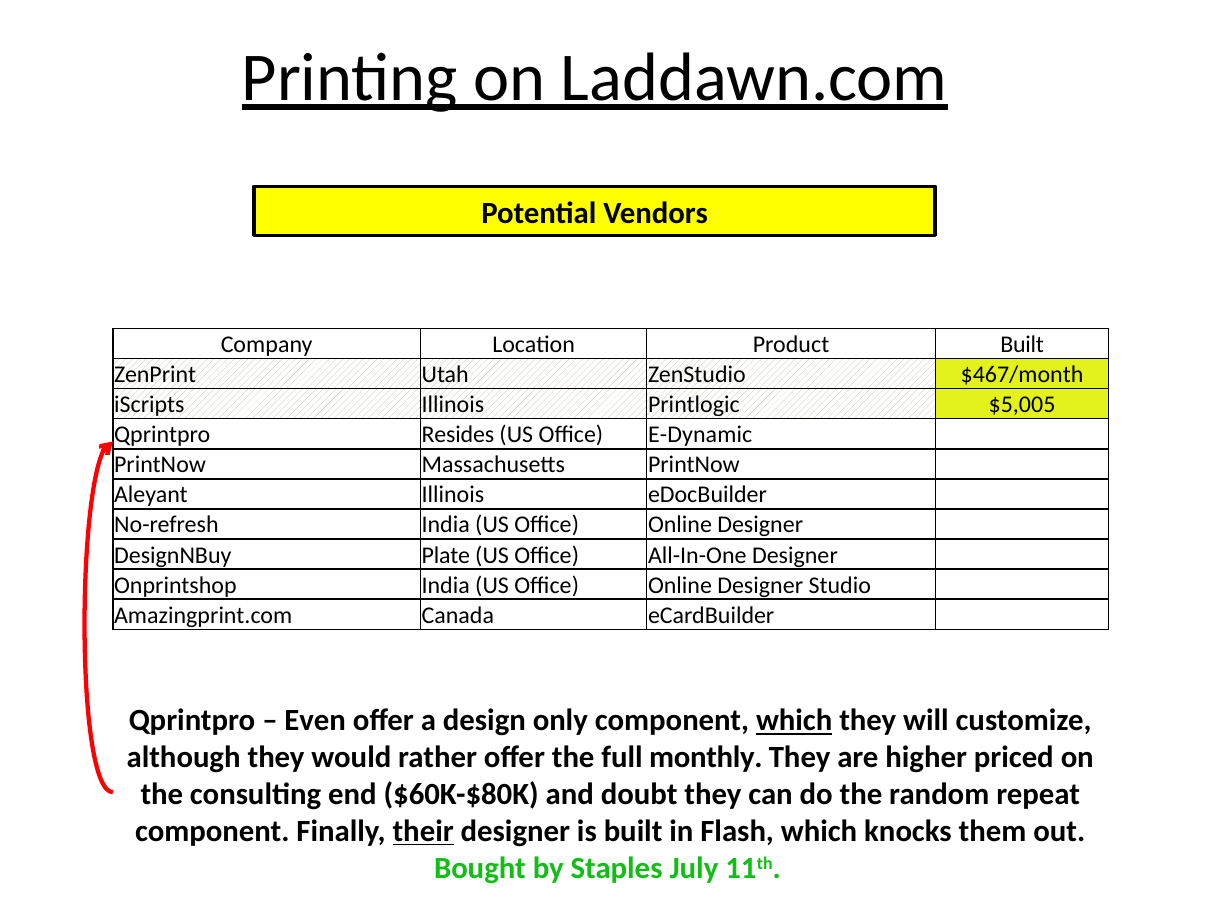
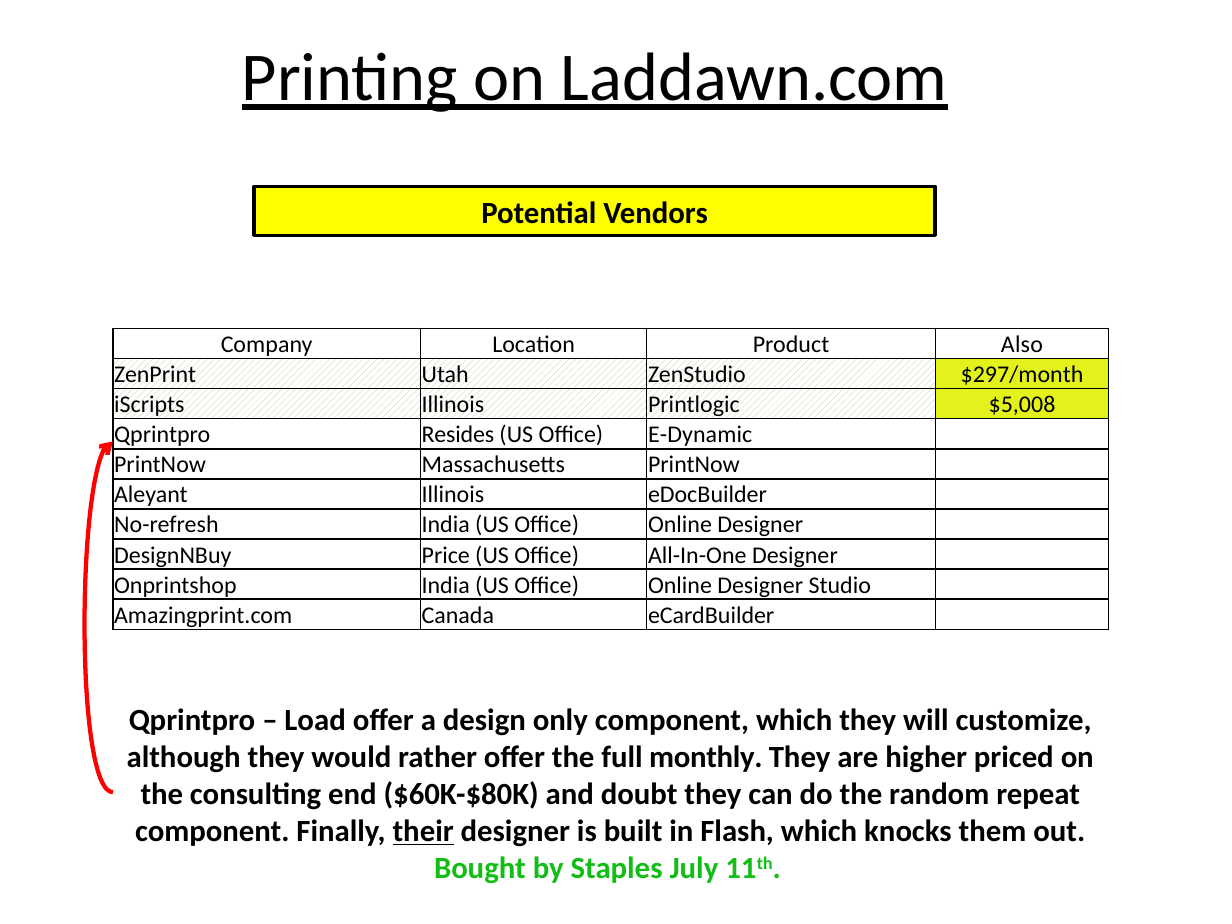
Product Built: Built -> Also
$467/month: $467/month -> $297/month
$5,005: $5,005 -> $5,008
Plate: Plate -> Price
Even: Even -> Load
which at (794, 720) underline: present -> none
